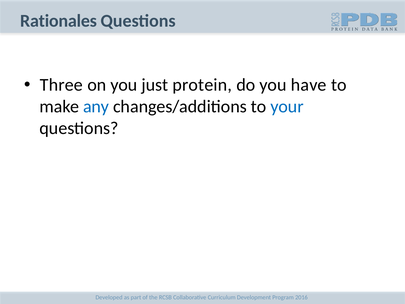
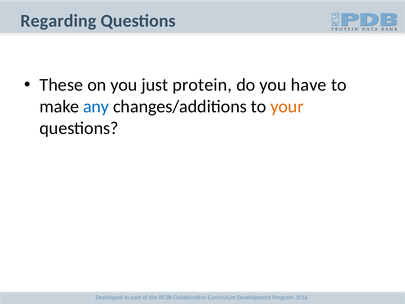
Rationales: Rationales -> Regarding
Three: Three -> These
your colour: blue -> orange
